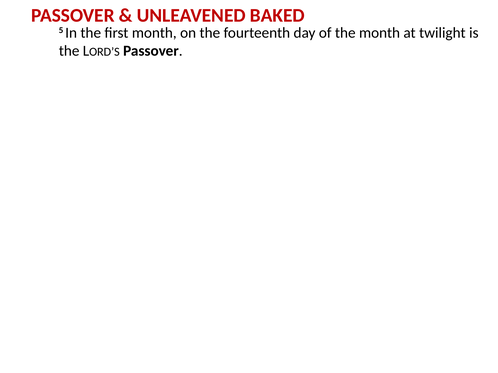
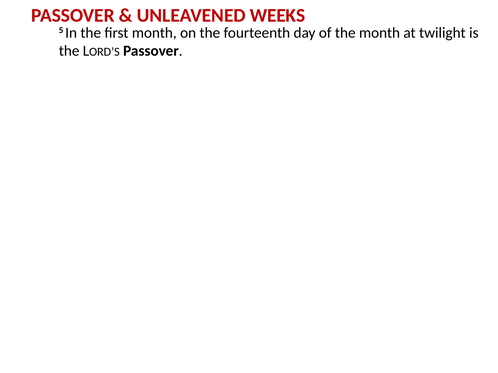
BAKED: BAKED -> WEEKS
